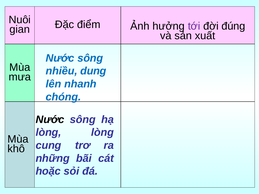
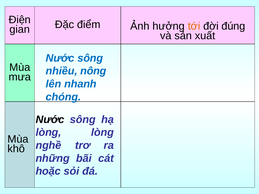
Nuôi: Nuôi -> Điện
tới colour: purple -> orange
dung: dung -> nông
cung: cung -> nghề
